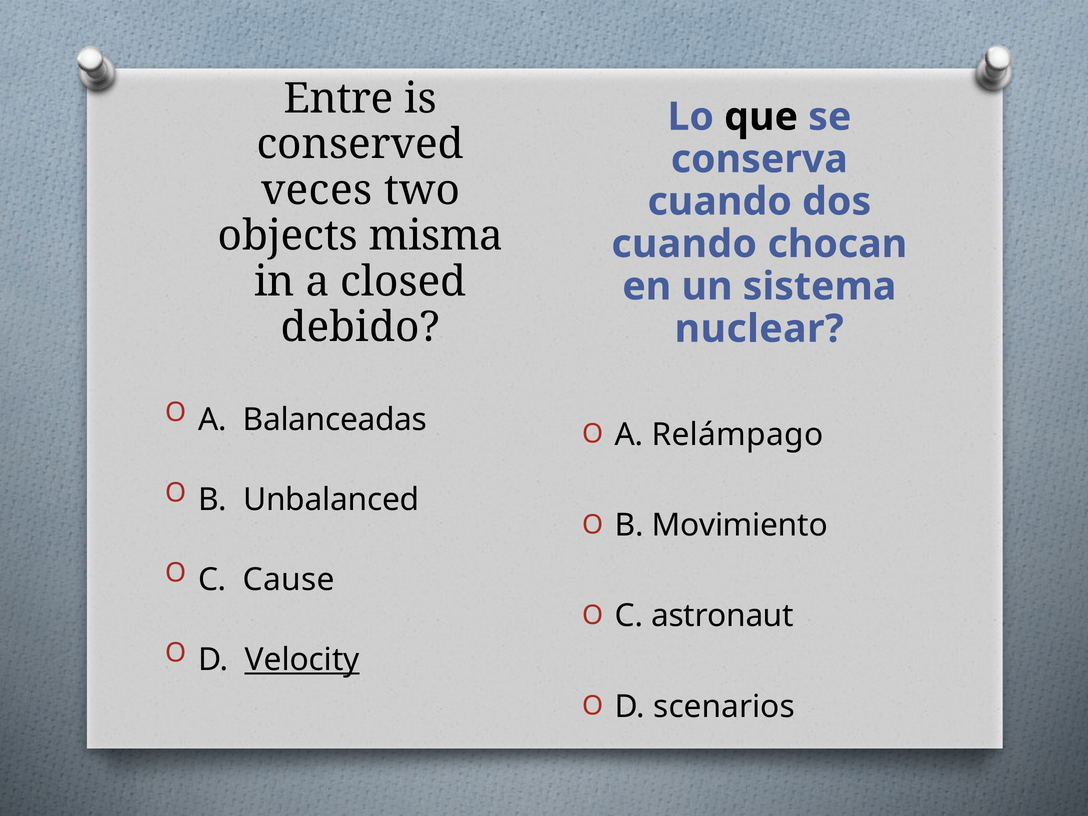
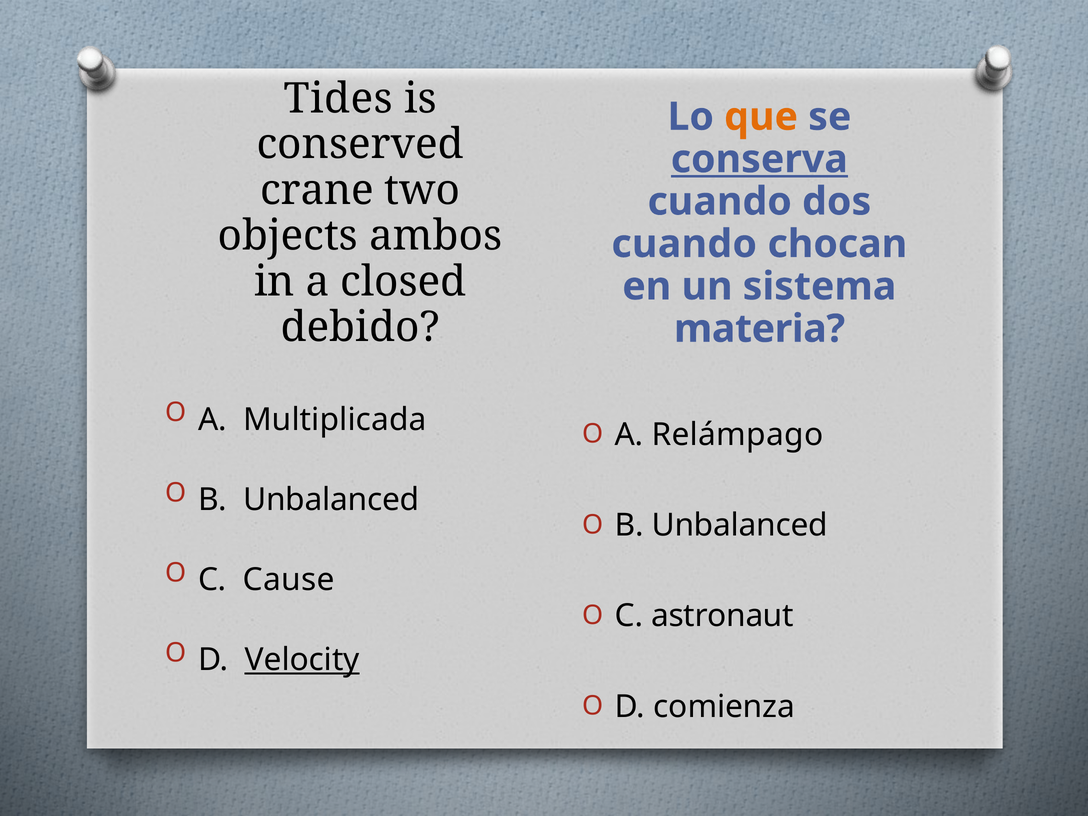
Entre: Entre -> Tides
que colour: black -> orange
conserva underline: none -> present
veces: veces -> crane
misma: misma -> ambos
nuclear: nuclear -> materia
Balanceadas: Balanceadas -> Multiplicada
Movimiento at (740, 525): Movimiento -> Unbalanced
scenarios: scenarios -> comienza
